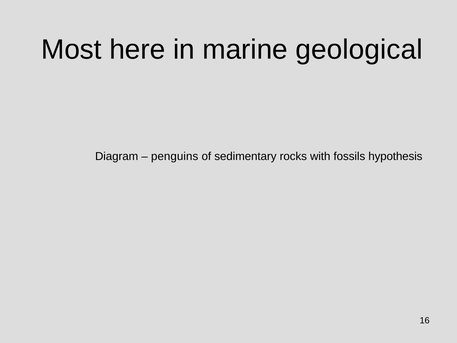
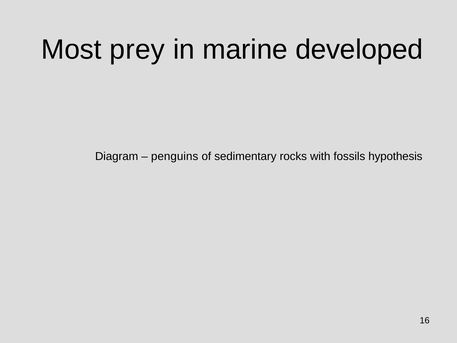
here: here -> prey
geological: geological -> developed
